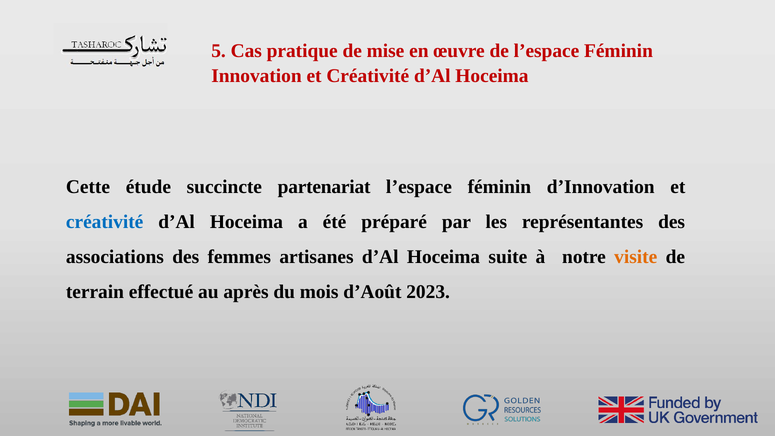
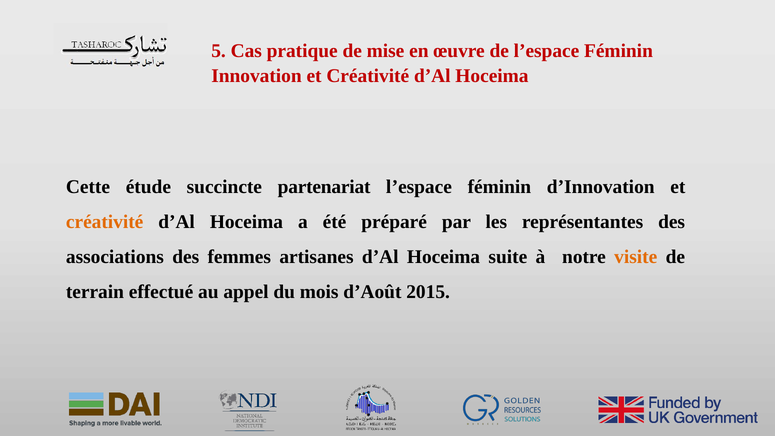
créativité at (105, 222) colour: blue -> orange
après: après -> appel
2023: 2023 -> 2015
